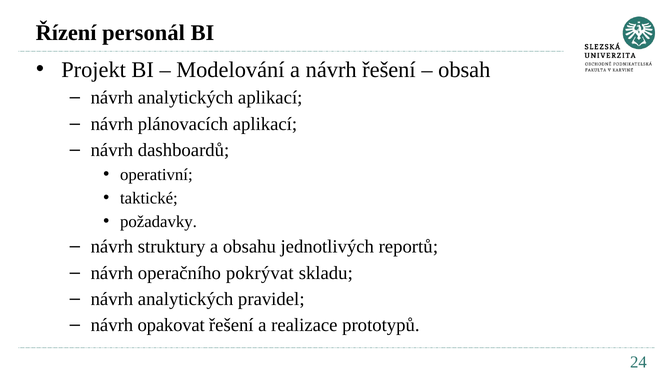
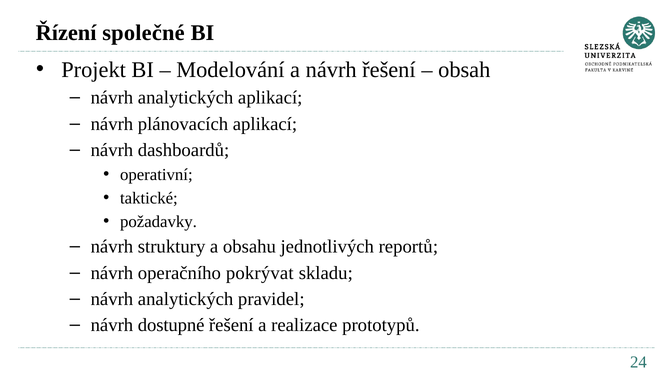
personál: personál -> společné
opakovat: opakovat -> dostupné
